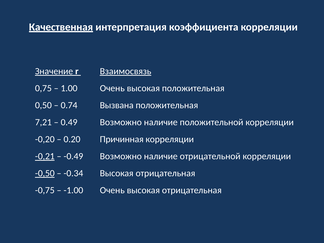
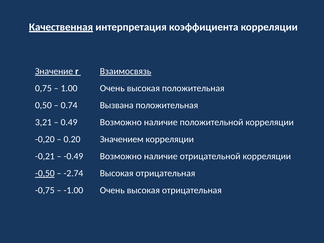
7,21: 7,21 -> 3,21
Причинная: Причинная -> Значением
-0,21 underline: present -> none
-0.34: -0.34 -> -2.74
